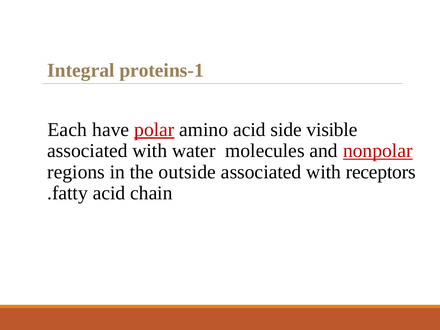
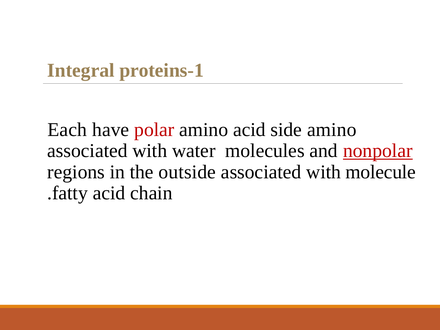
polar underline: present -> none
side visible: visible -> amino
receptors: receptors -> molecule
